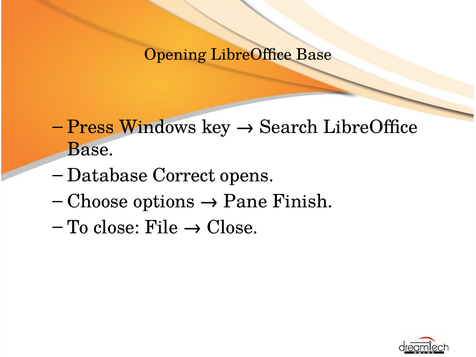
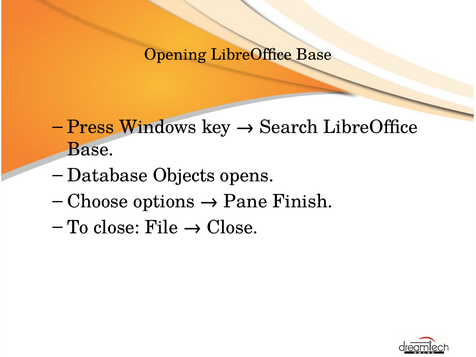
Correct: Correct -> Objects
